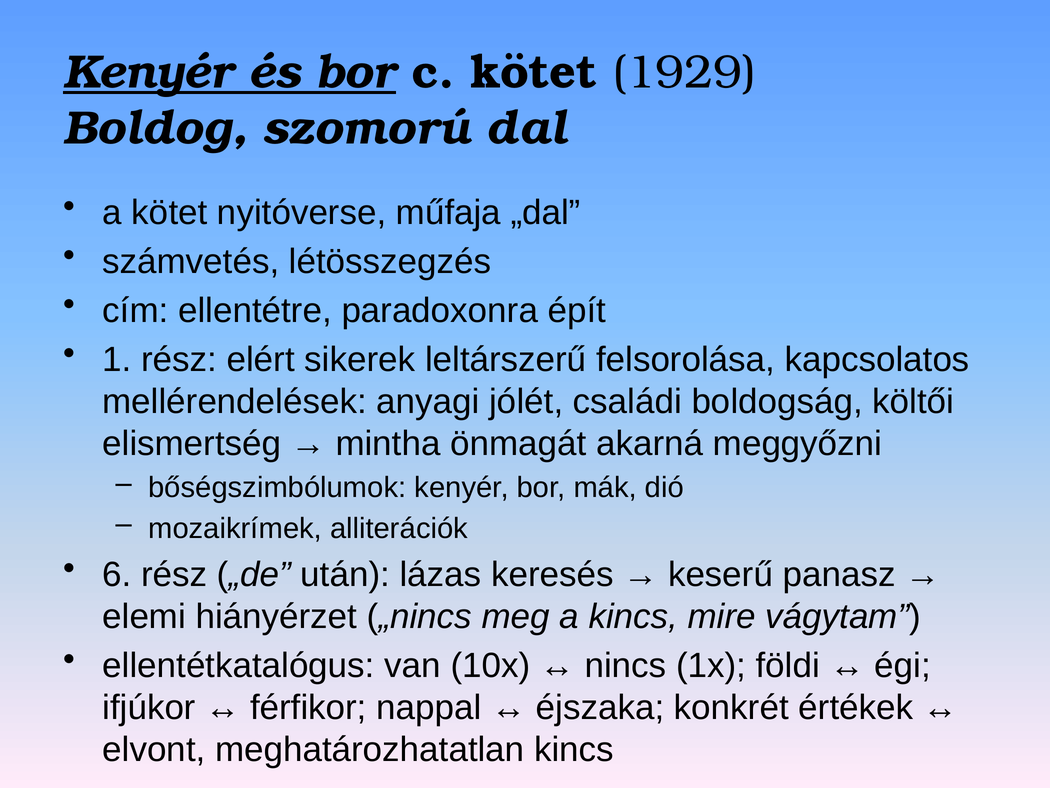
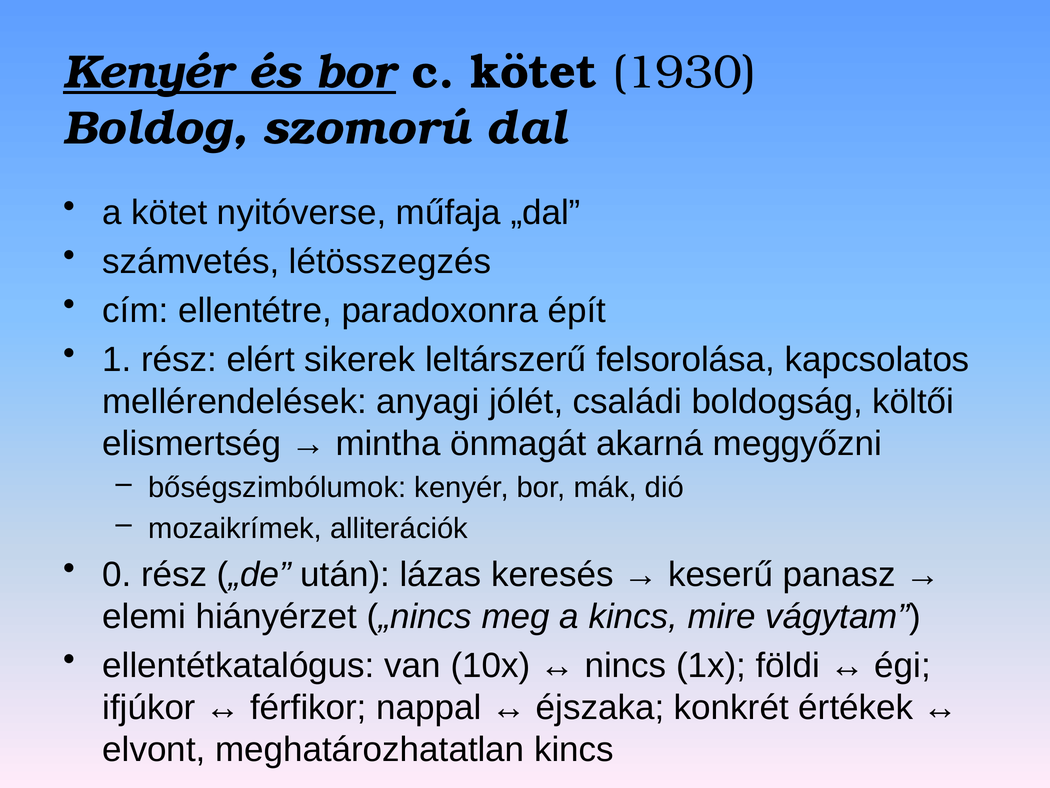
1929: 1929 -> 1930
6: 6 -> 0
